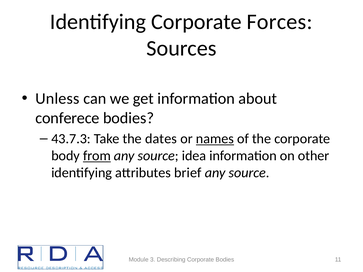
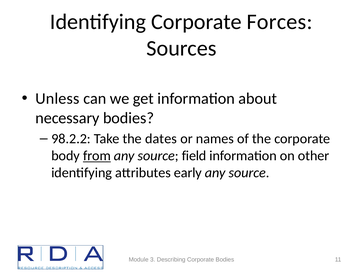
conferece: conferece -> necessary
43.7.3: 43.7.3 -> 98.2.2
names underline: present -> none
idea: idea -> field
brief: brief -> early
